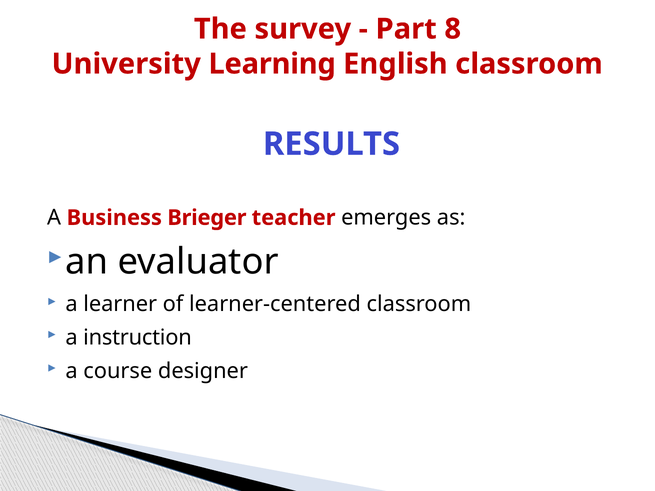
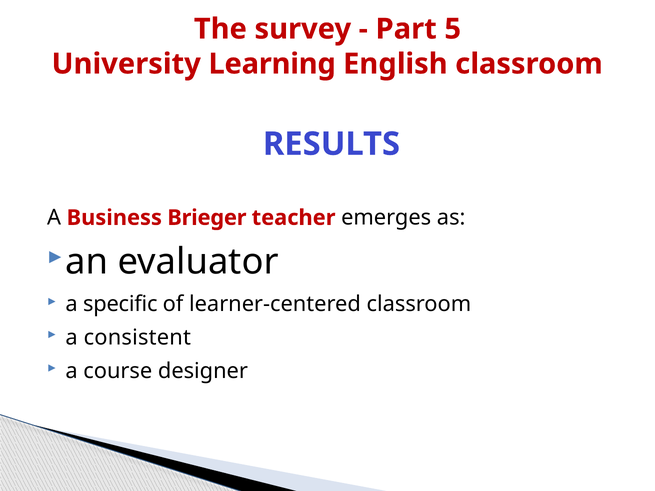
8: 8 -> 5
learner: learner -> specific
instruction: instruction -> consistent
